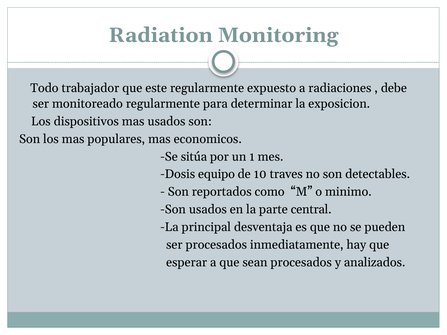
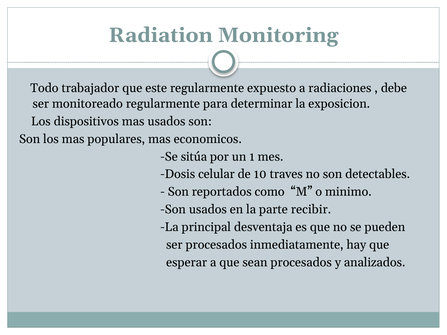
equipo: equipo -> celular
central: central -> recibir
